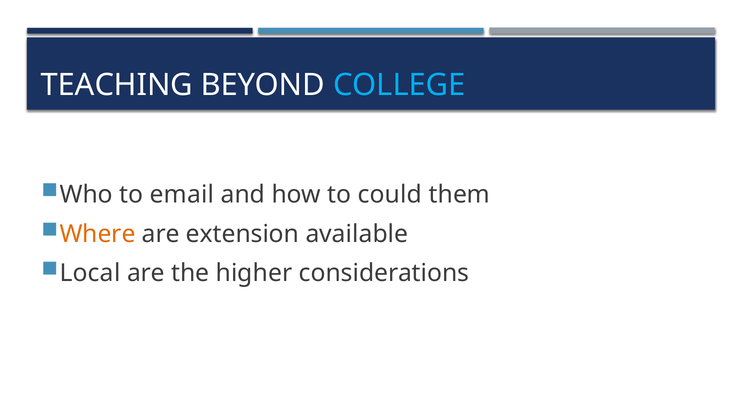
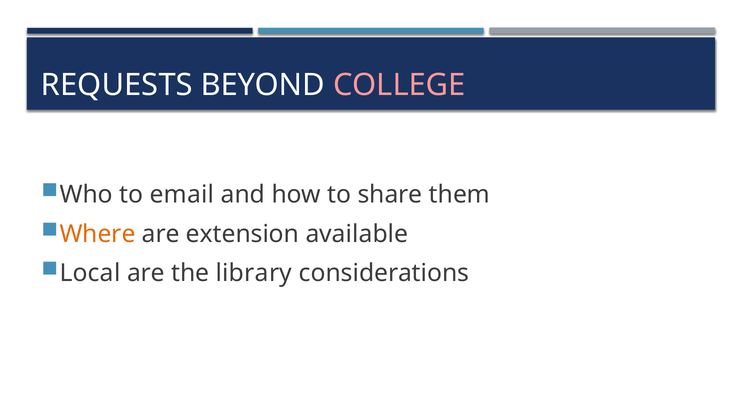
TEACHING: TEACHING -> REQUESTS
COLLEGE colour: light blue -> pink
could: could -> share
higher: higher -> library
